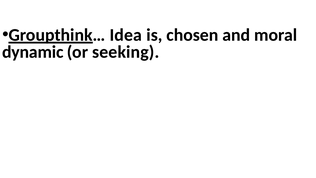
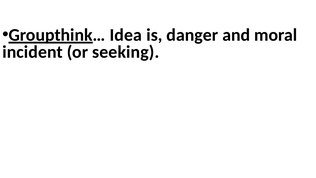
chosen: chosen -> danger
dynamic: dynamic -> incident
